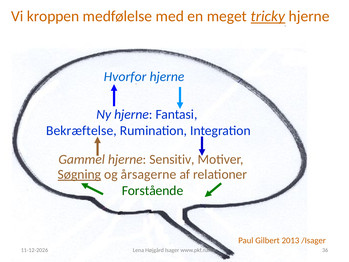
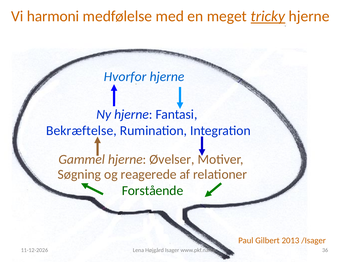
kroppen: kroppen -> harmoni
Sensitiv: Sensitiv -> Øvelser
Søgning underline: present -> none
årsagerne: årsagerne -> reagerede
